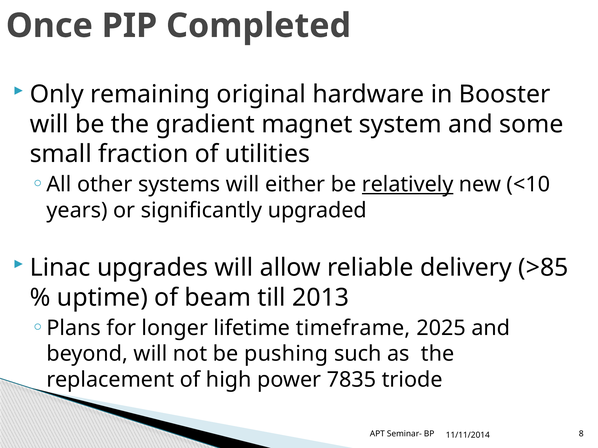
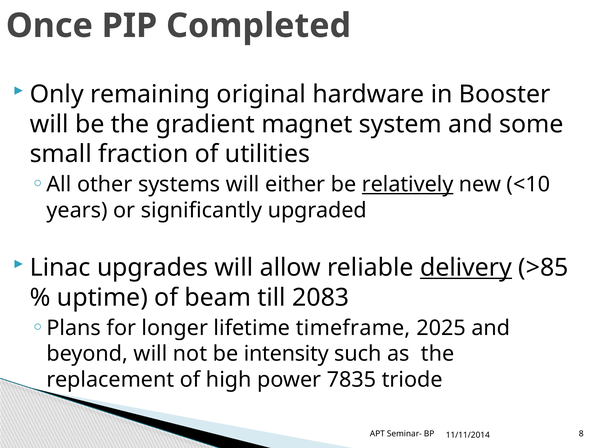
delivery underline: none -> present
2013: 2013 -> 2083
pushing: pushing -> intensity
